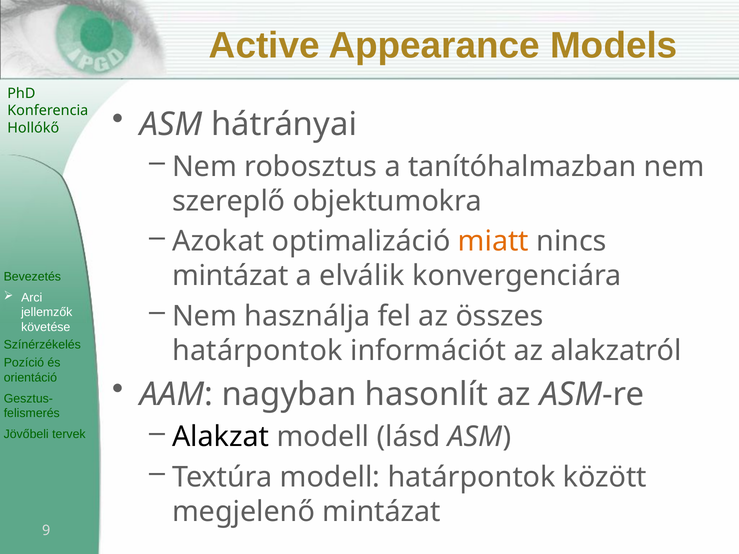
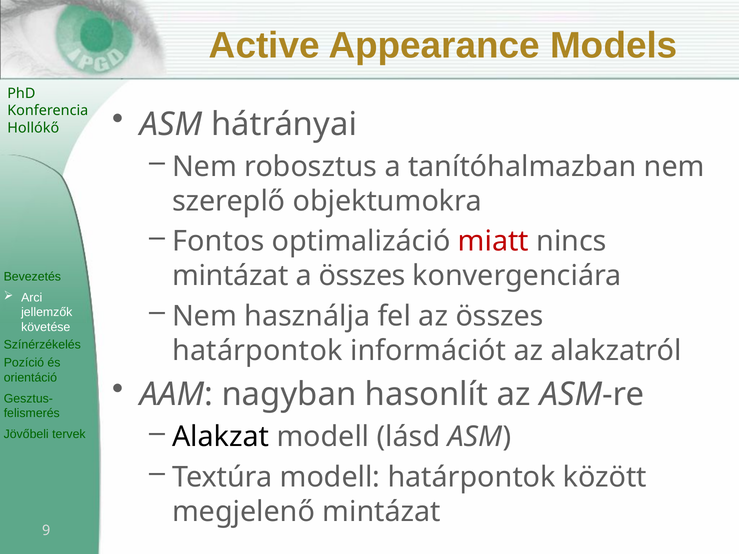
Azokat: Azokat -> Fontos
miatt colour: orange -> red
a elválik: elválik -> összes
